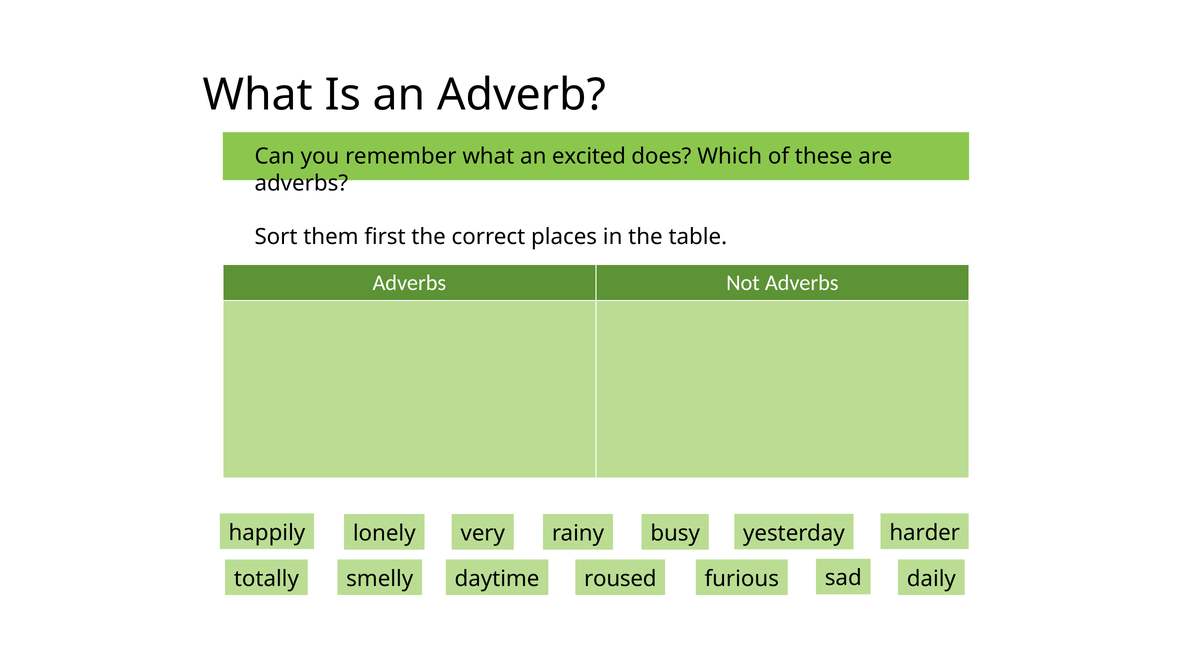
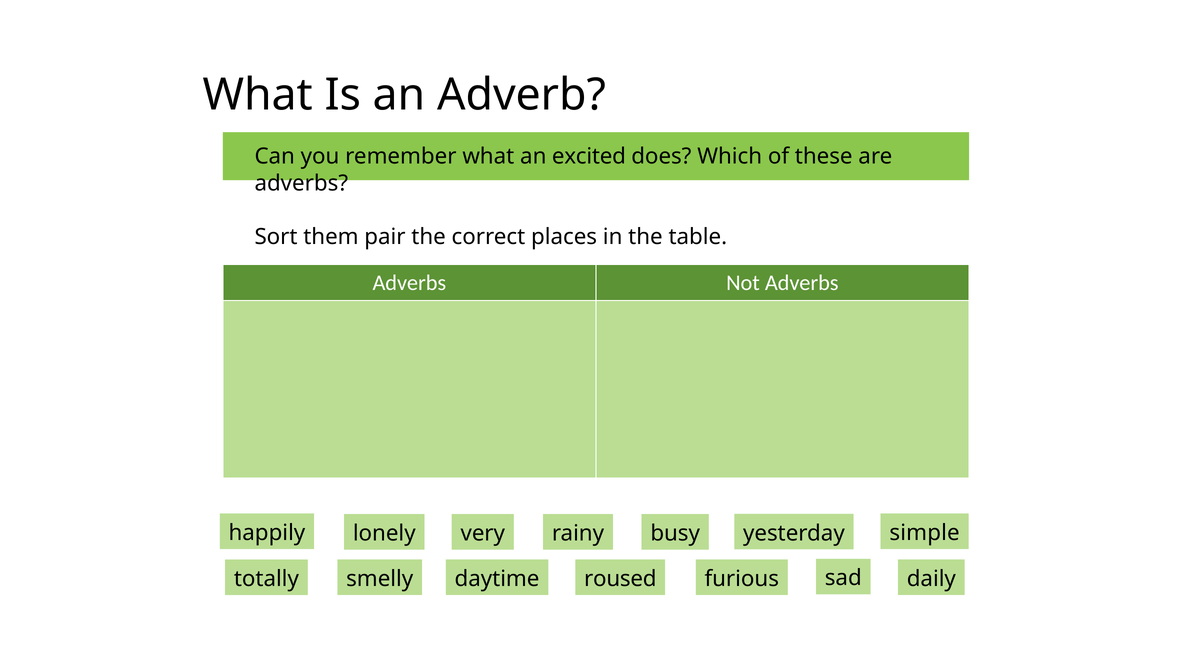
first: first -> pair
harder: harder -> simple
